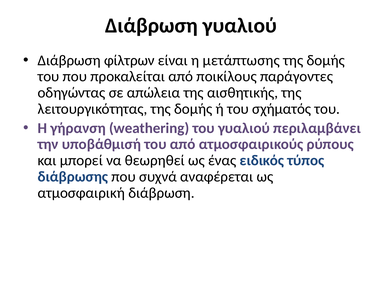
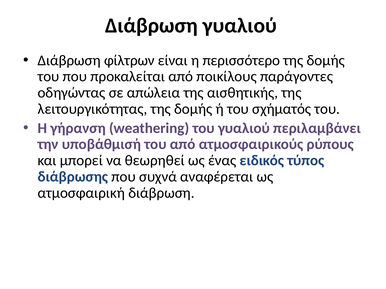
μετάπτωσης: μετάπτωσης -> περισσότερο
